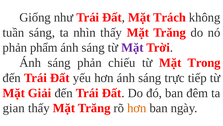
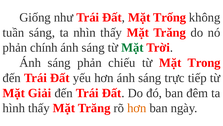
Trách: Trách -> Trống
phẩm: phẩm -> chính
Mặt at (132, 47) colour: purple -> green
gian: gian -> hình
